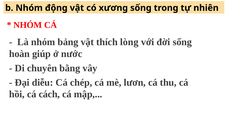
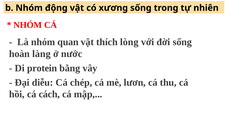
bảng: bảng -> quan
giúp: giúp -> làng
chuyên: chuyên -> protein
